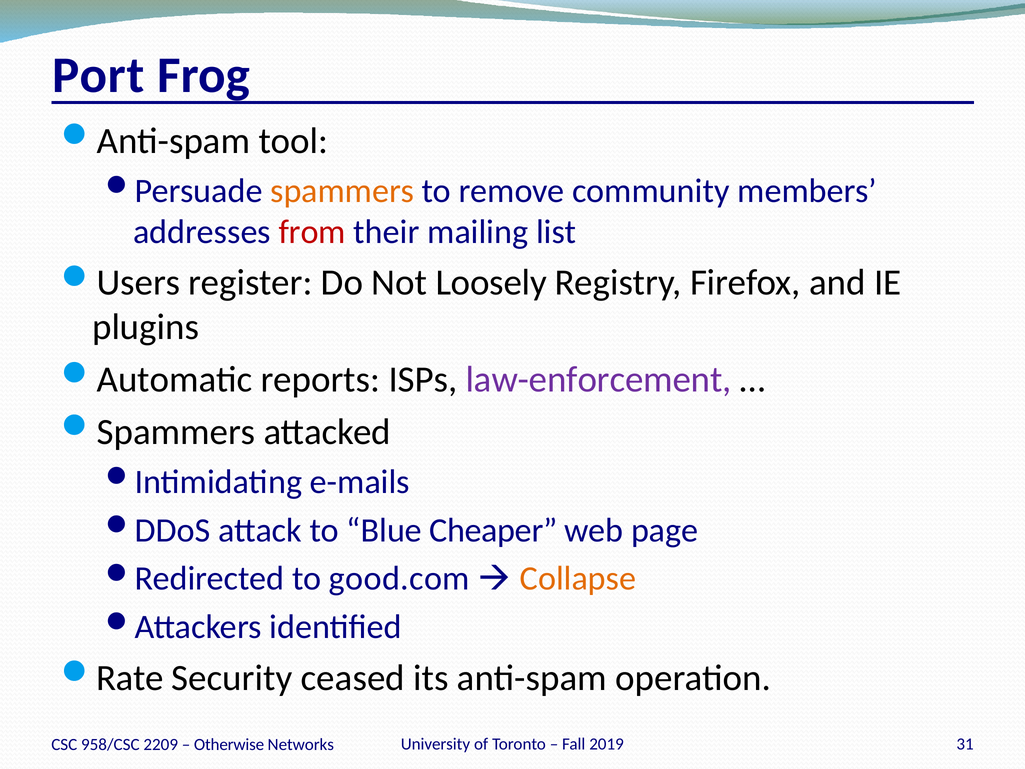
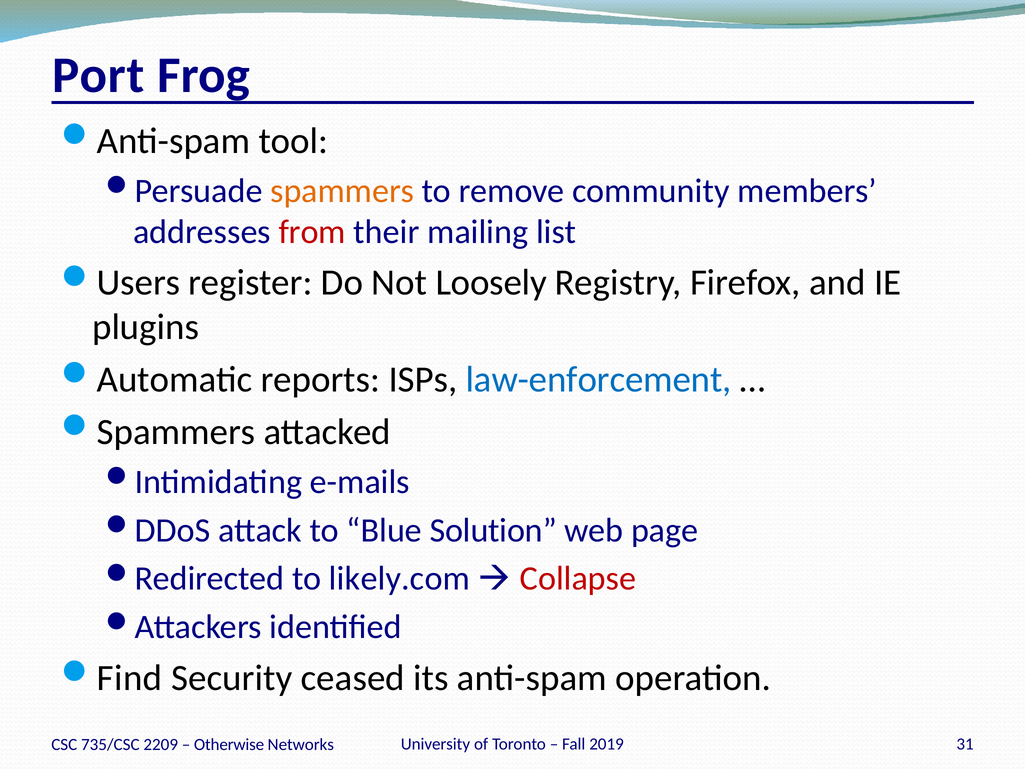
law-enforcement colour: purple -> blue
Cheaper: Cheaper -> Solution
good.com: good.com -> likely.com
Collapse colour: orange -> red
Rate: Rate -> Find
958/CSC: 958/CSC -> 735/CSC
